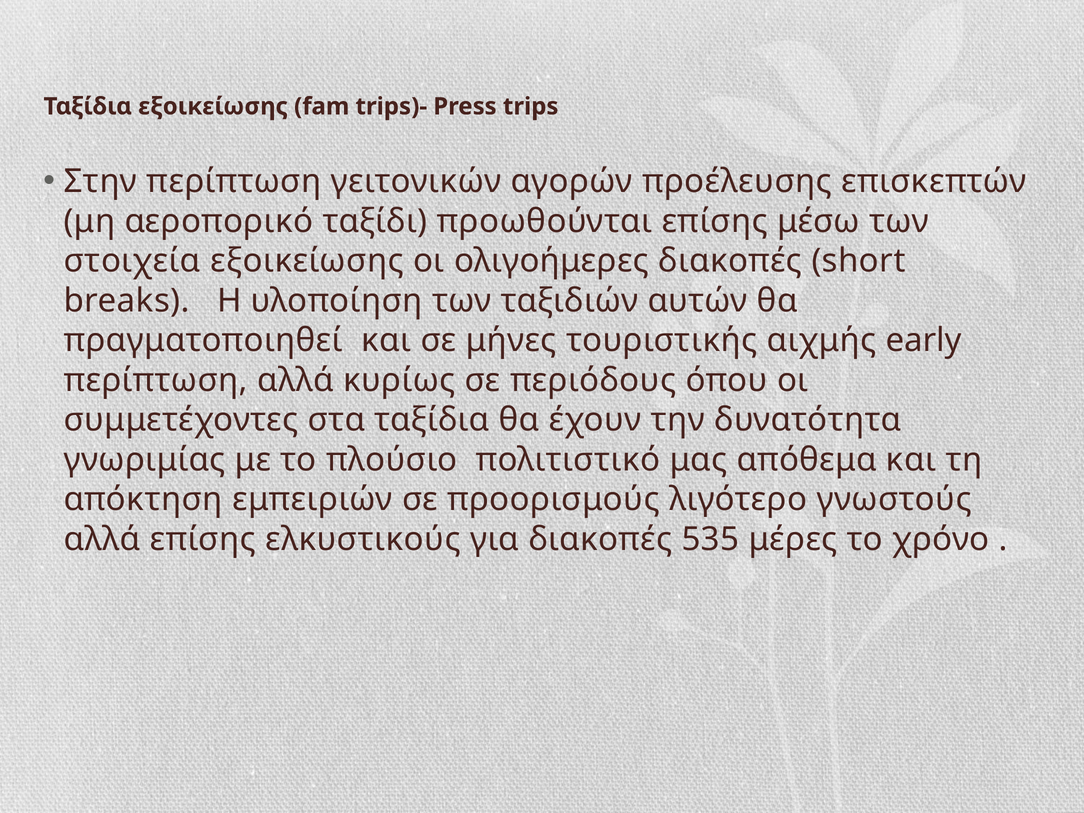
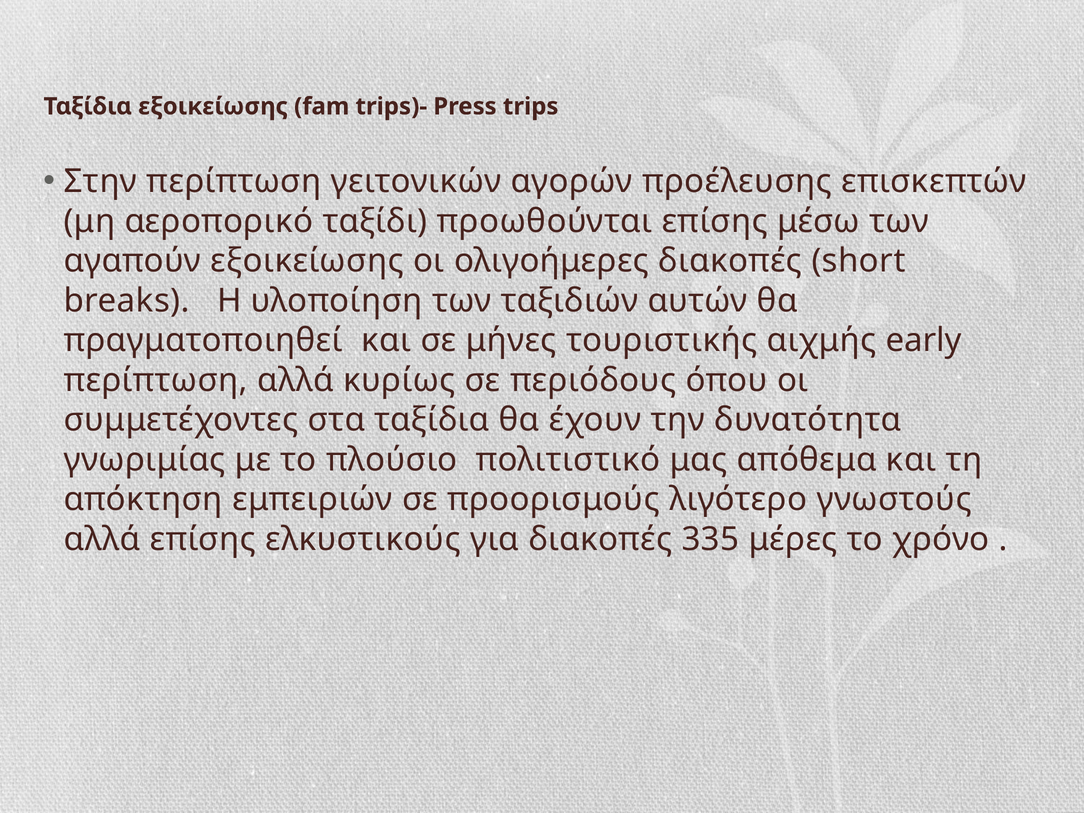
στοιχεία: στοιχεία -> αγαπούν
535: 535 -> 335
